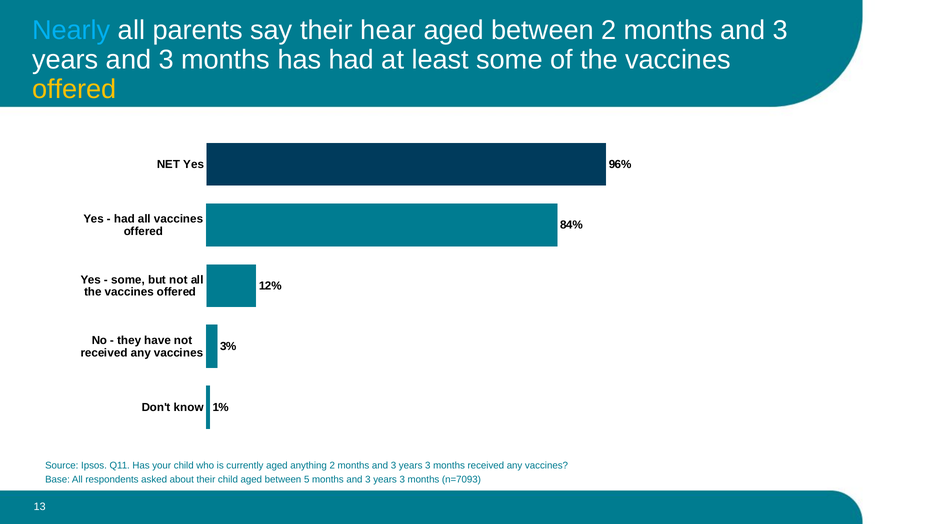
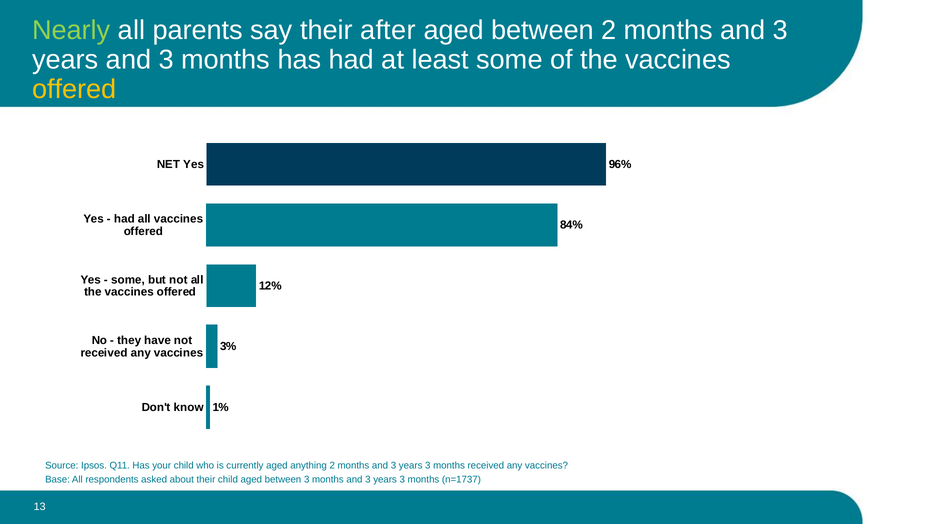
Nearly colour: light blue -> light green
hear: hear -> after
between 5: 5 -> 3
n=7093: n=7093 -> n=1737
